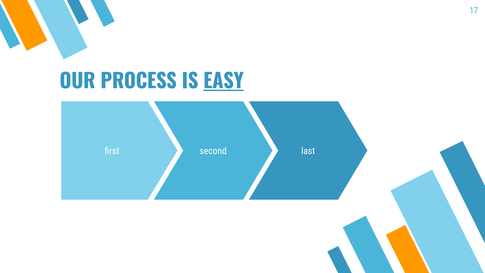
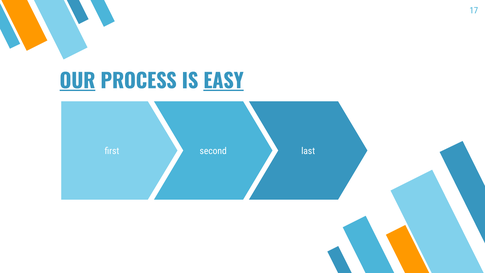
OUR underline: none -> present
